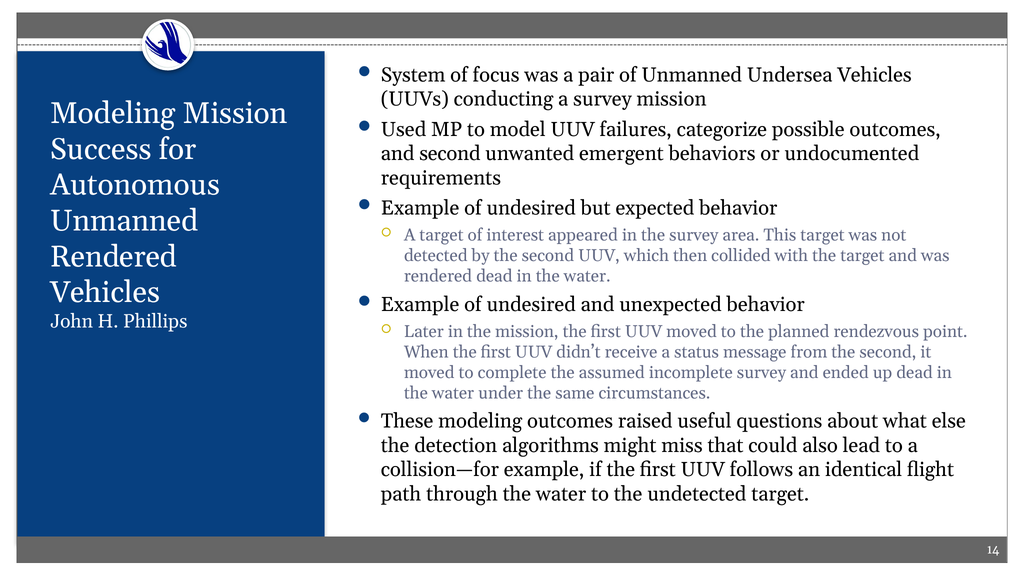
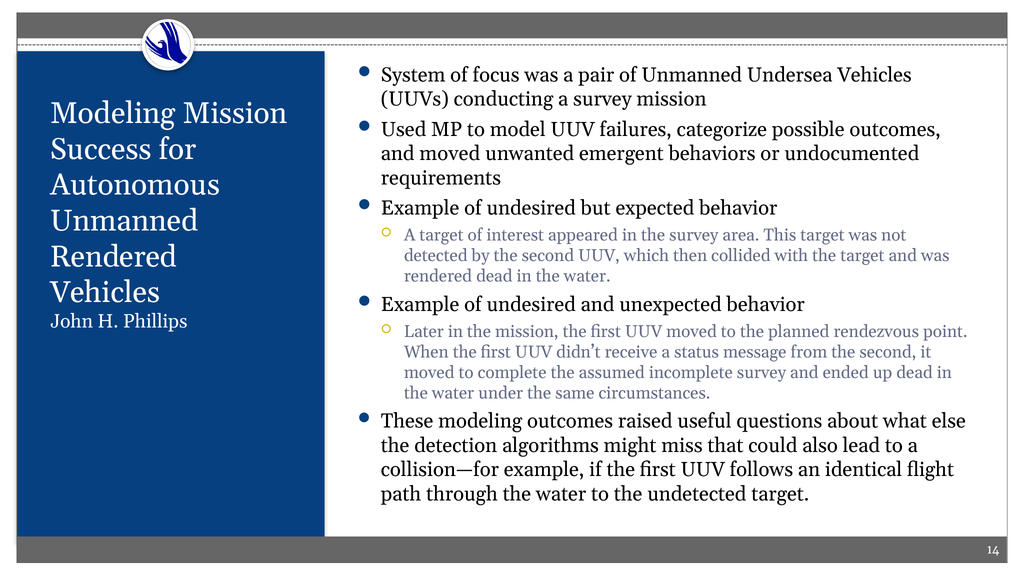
and second: second -> moved
